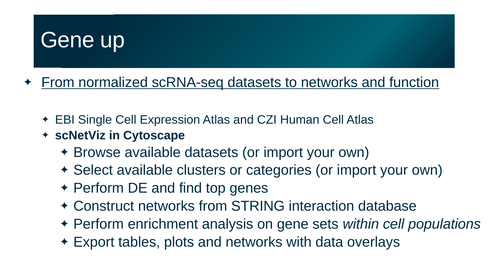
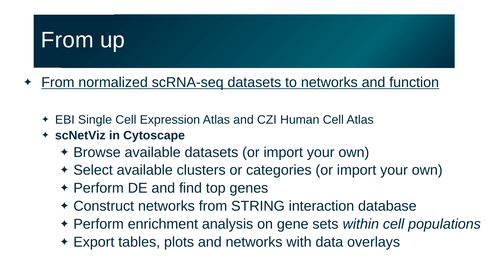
Gene at (67, 40): Gene -> From
